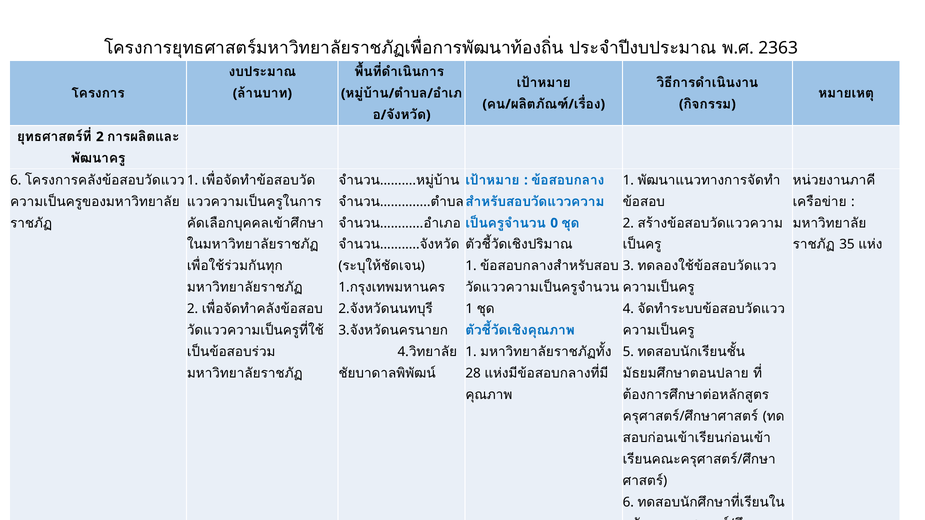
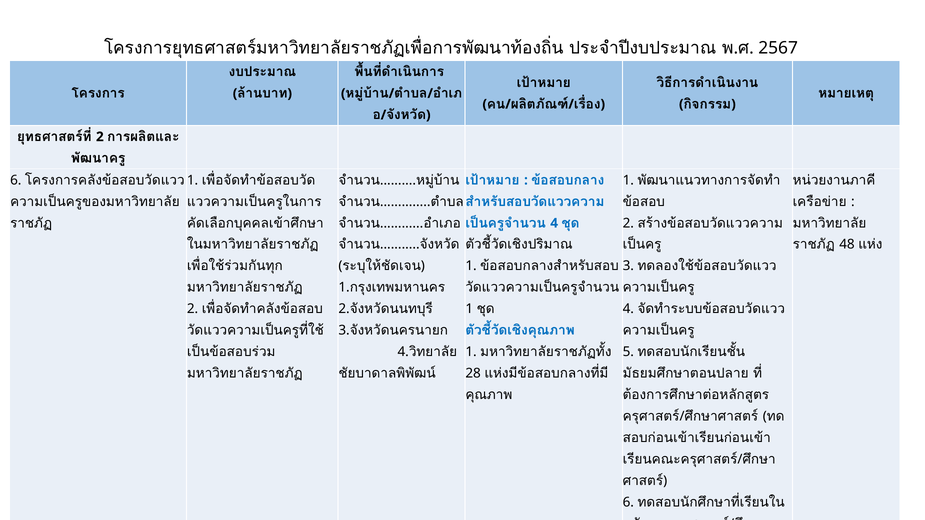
2363: 2363 -> 2567
0 at (554, 223): 0 -> 4
35: 35 -> 48
